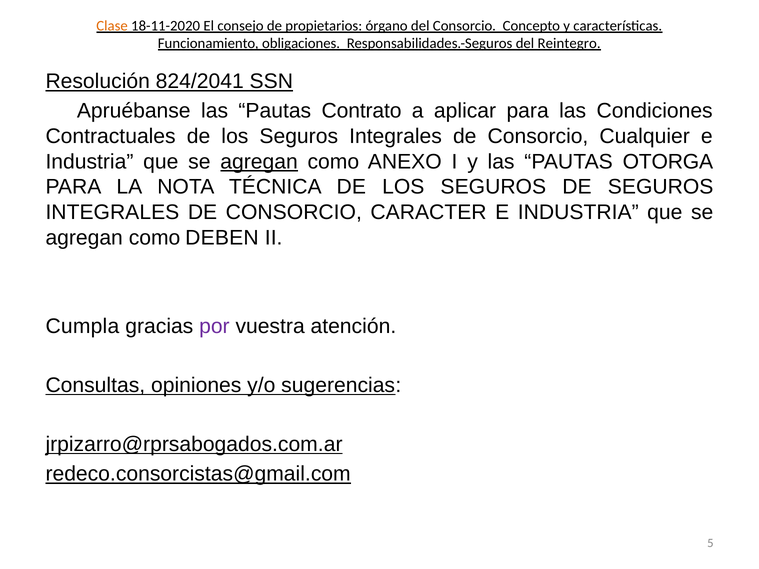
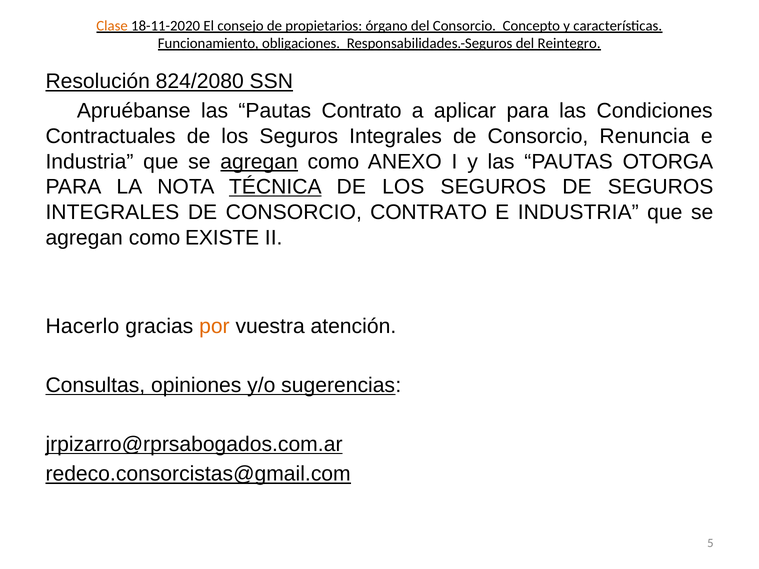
824/2041: 824/2041 -> 824/2080
Cualquier: Cualquier -> Renuncia
TÉCNICA underline: none -> present
CONSORCIO CARACTER: CARACTER -> CONTRATO
DEBEN: DEBEN -> EXISTE
Cumpla: Cumpla -> Hacerlo
por colour: purple -> orange
